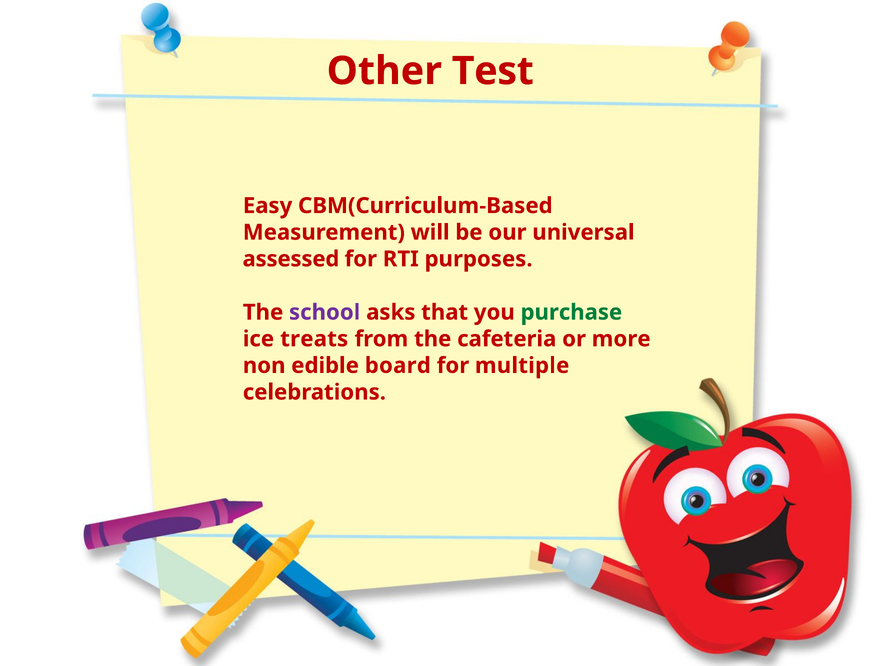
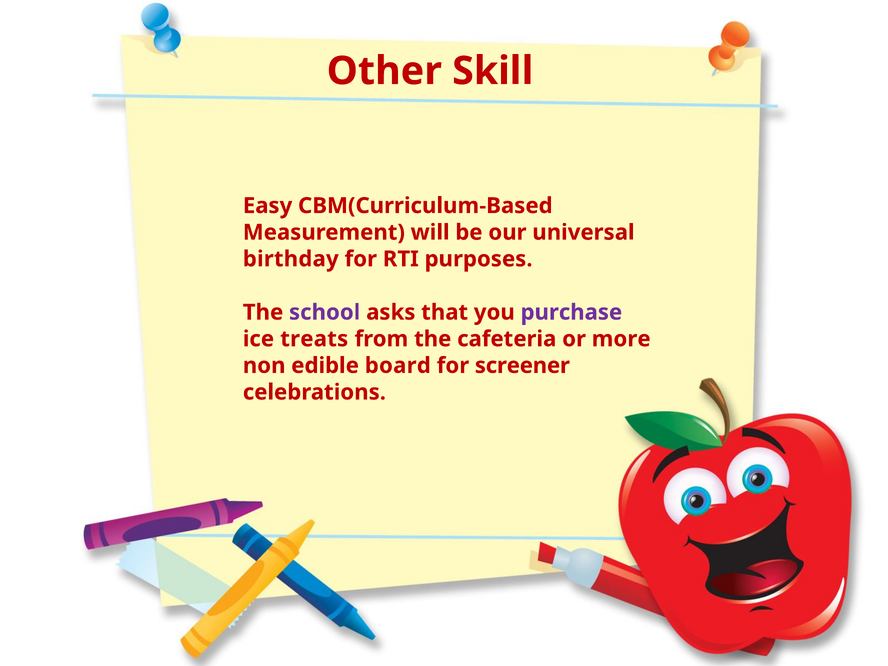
Test: Test -> Skill
assessed: assessed -> birthday
purchase colour: green -> purple
multiple: multiple -> screener
